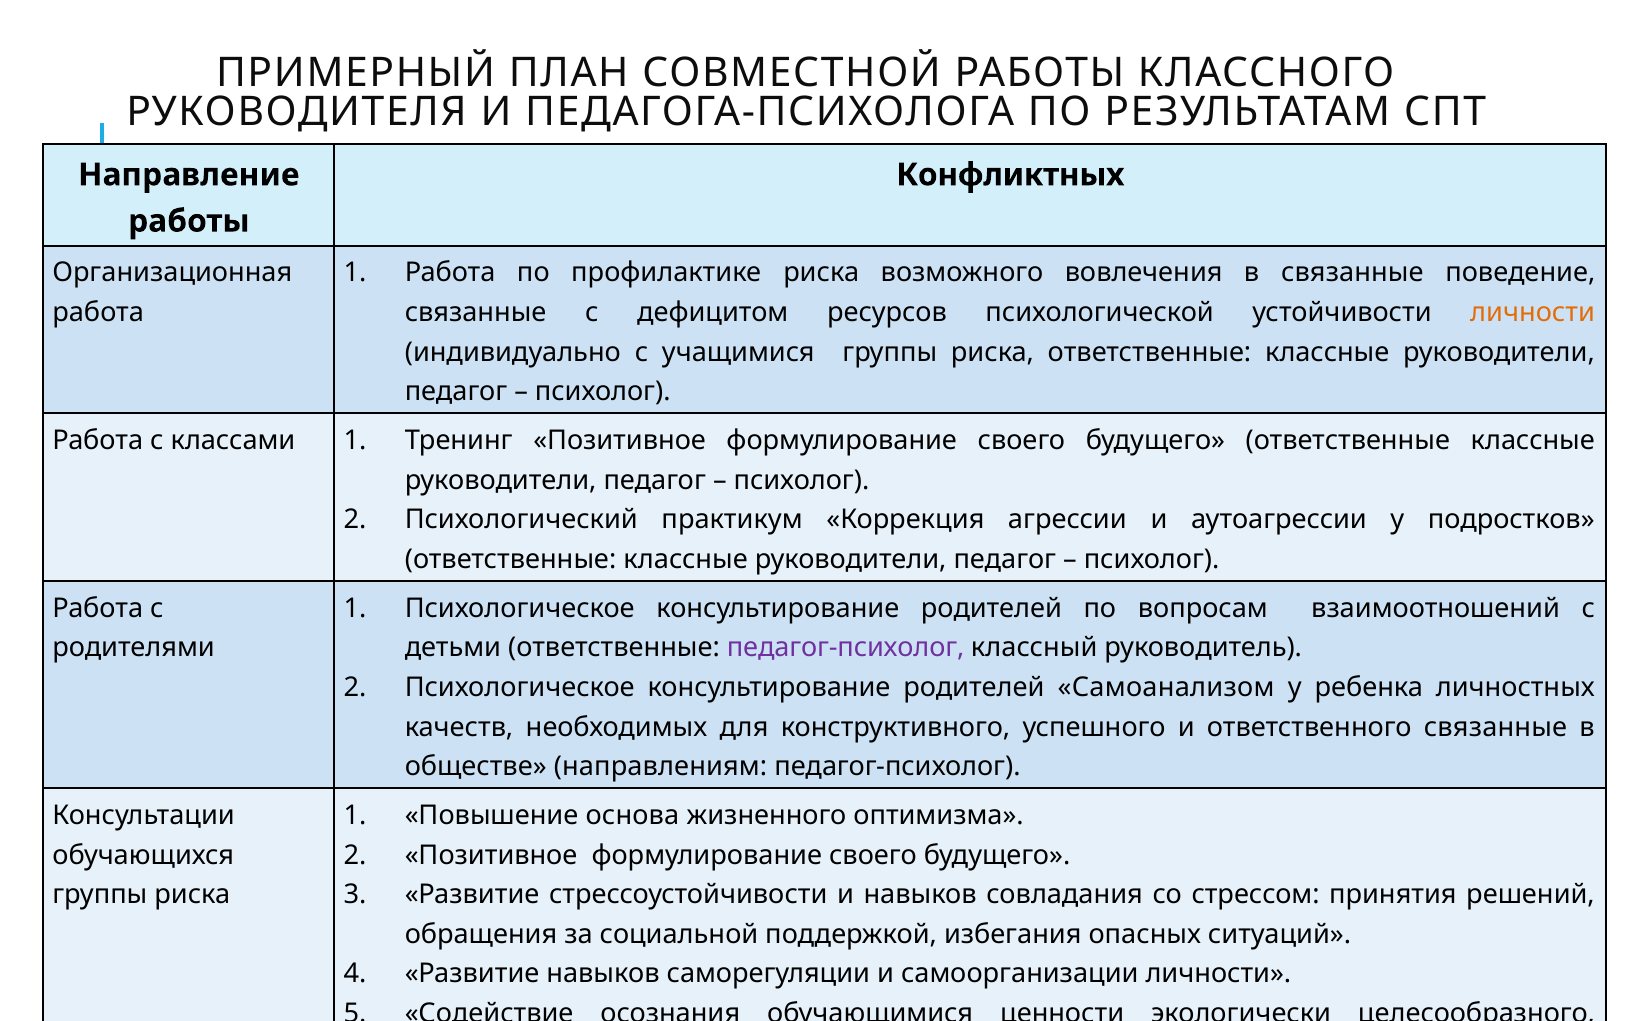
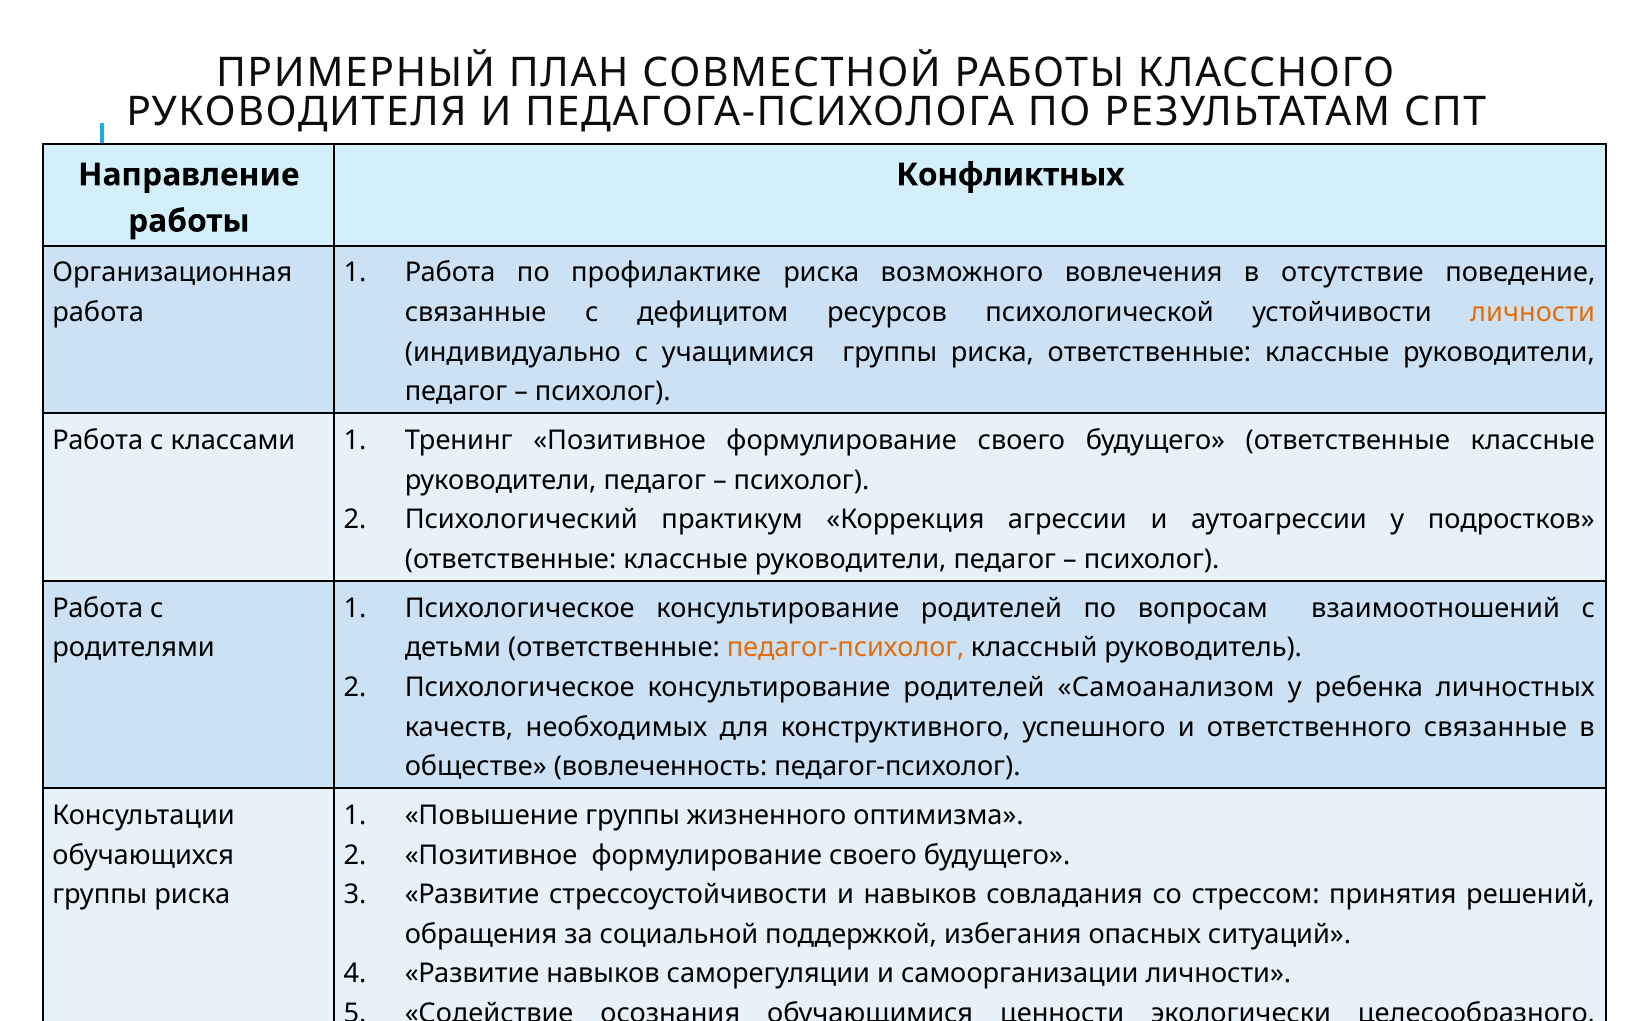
в связанные: связанные -> отсутствие
педагог-психолог at (846, 648) colour: purple -> orange
направлениям: направлениям -> вовлеченность
Повышение основа: основа -> группы
